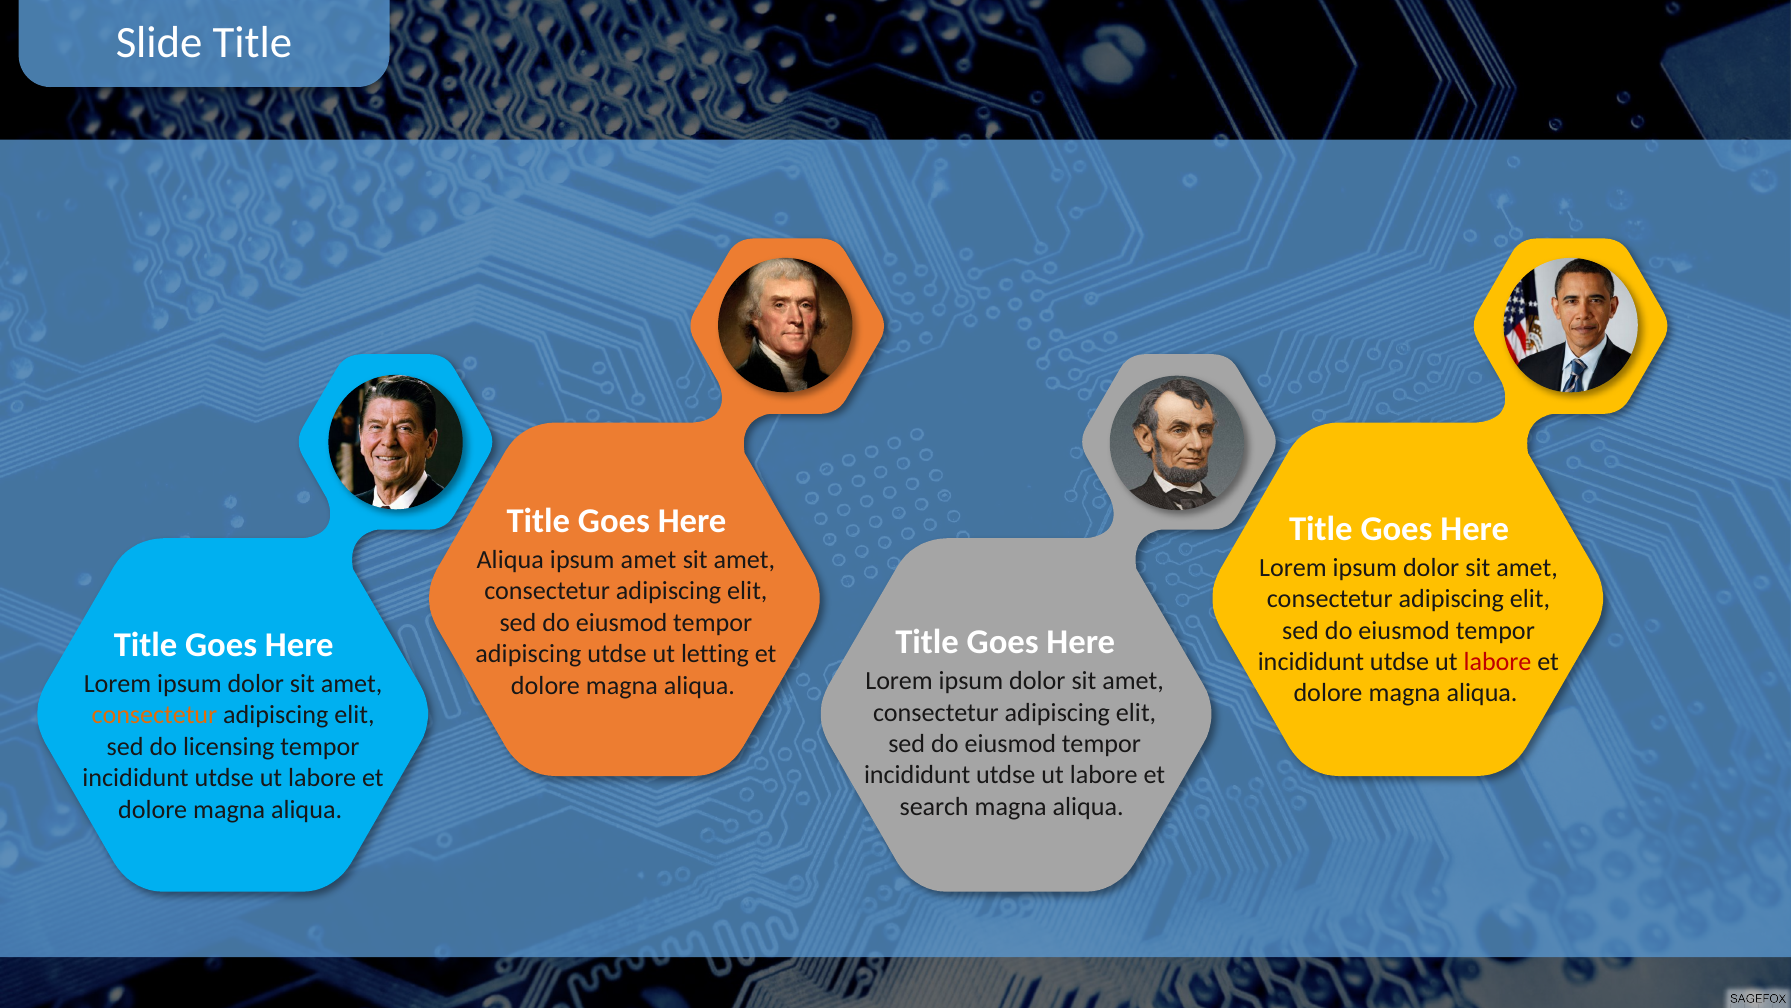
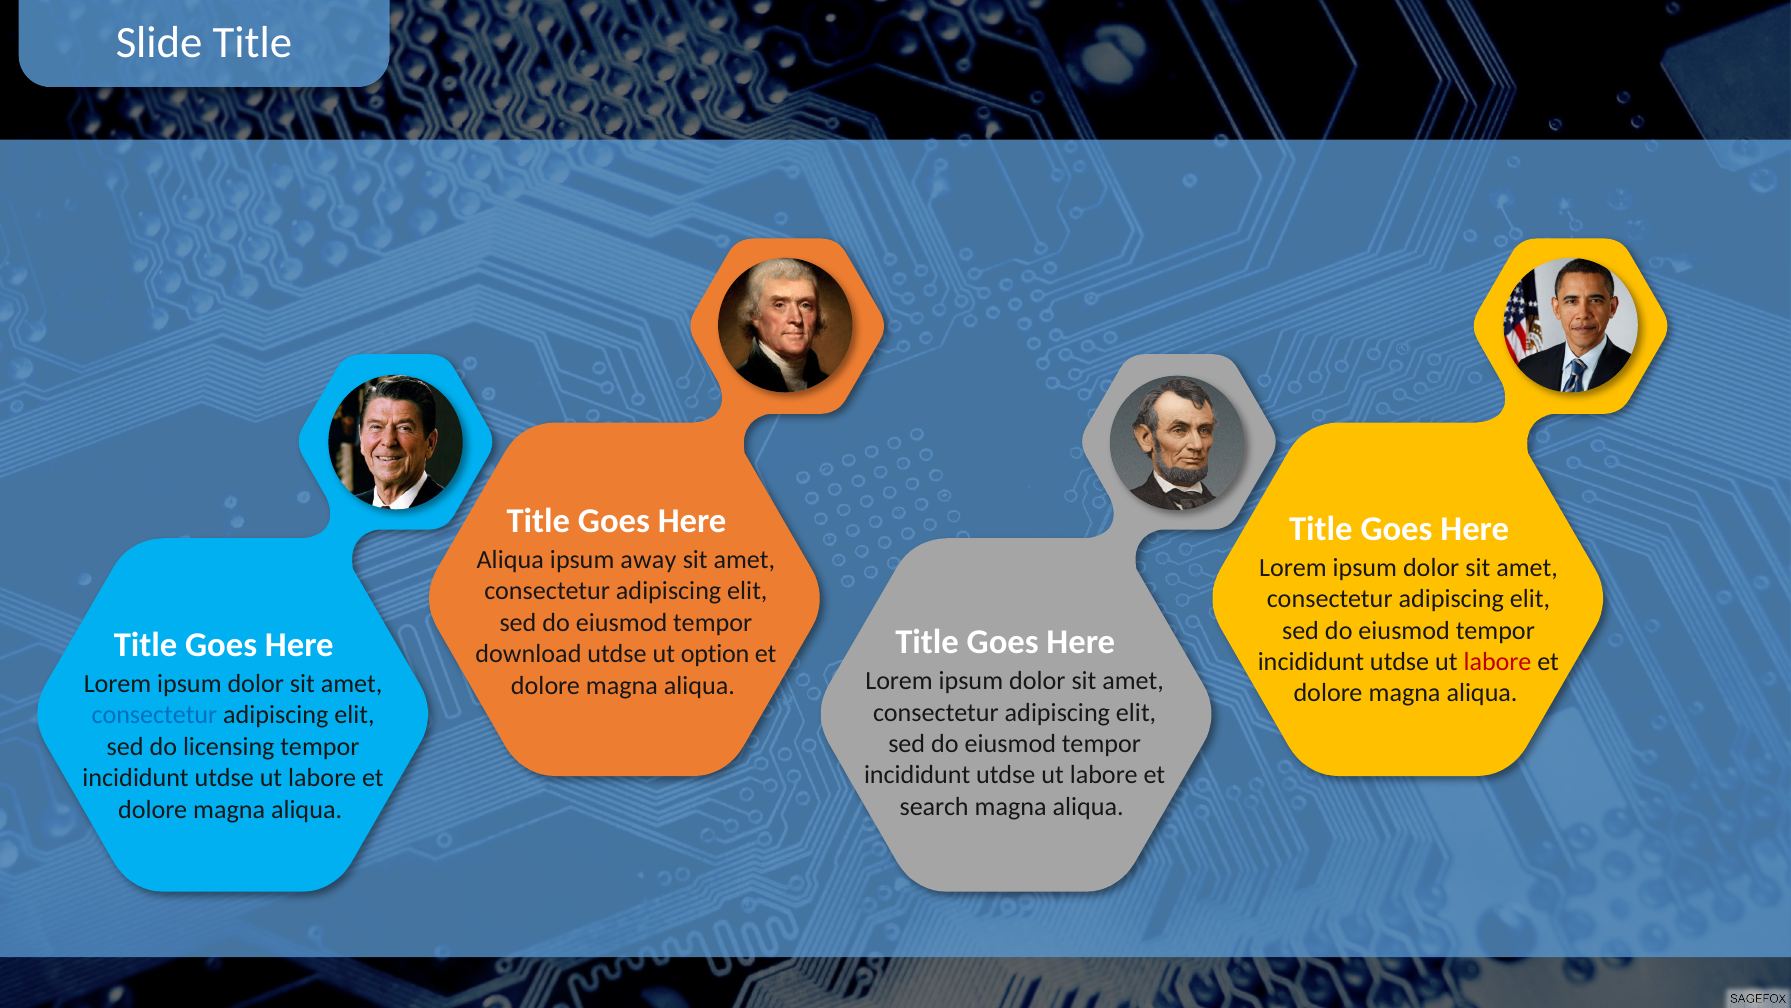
ipsum amet: amet -> away
adipiscing at (528, 654): adipiscing -> download
letting: letting -> option
consectetur at (154, 715) colour: orange -> blue
